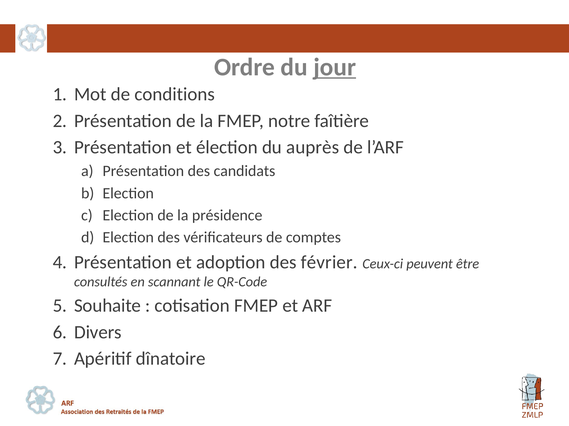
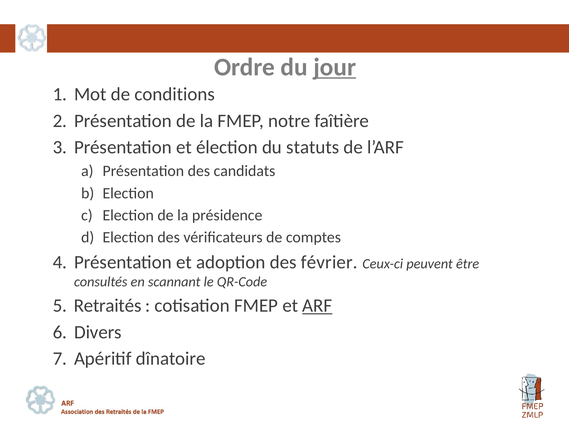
auprès: auprès -> statuts
Souhaite: Souhaite -> Retraités
ARF underline: none -> present
